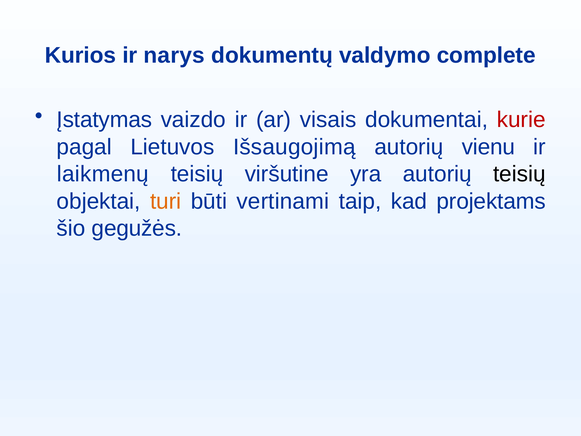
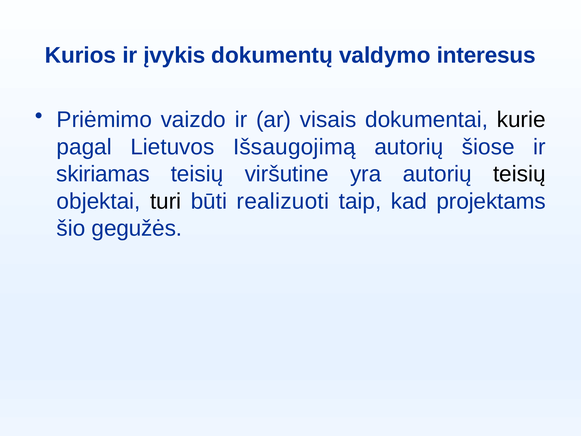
narys: narys -> įvykis
complete: complete -> interesus
Įstatymas: Įstatymas -> Priėmimo
kurie colour: red -> black
vienu: vienu -> šiose
laikmenų: laikmenų -> skiriamas
turi colour: orange -> black
vertinami: vertinami -> realizuoti
